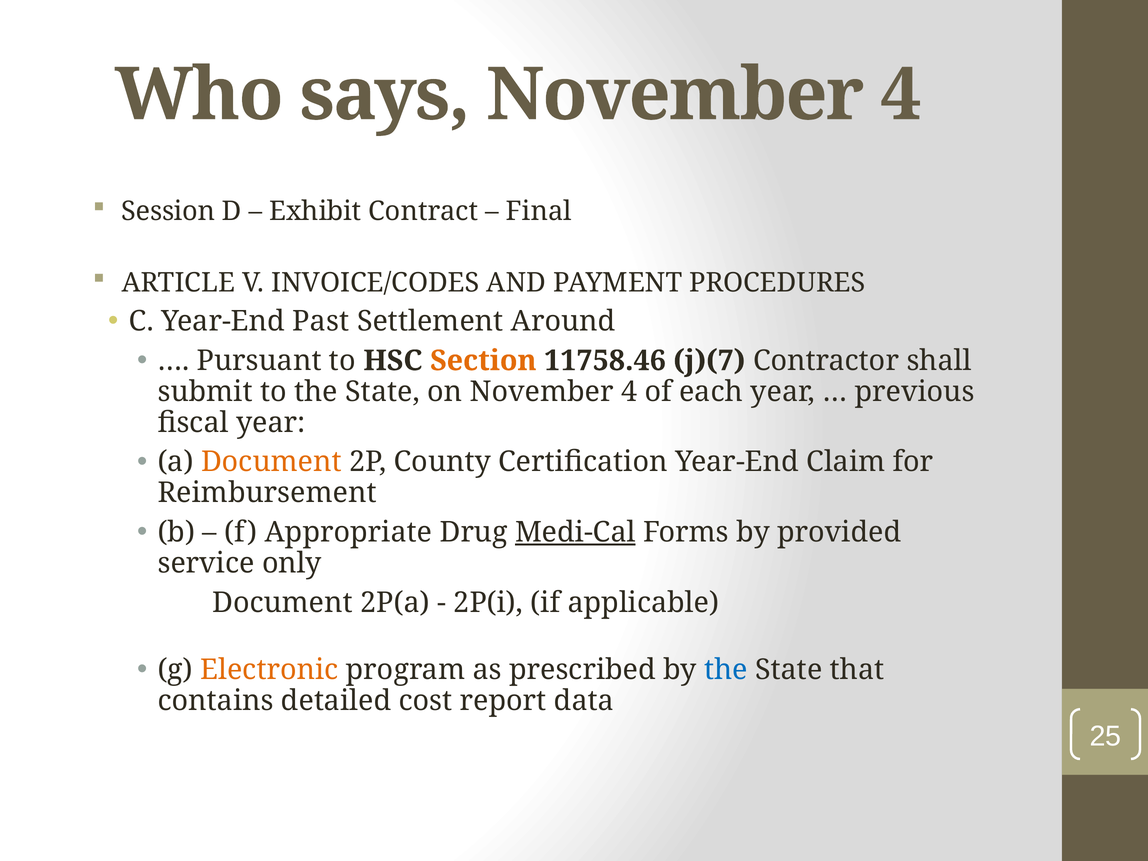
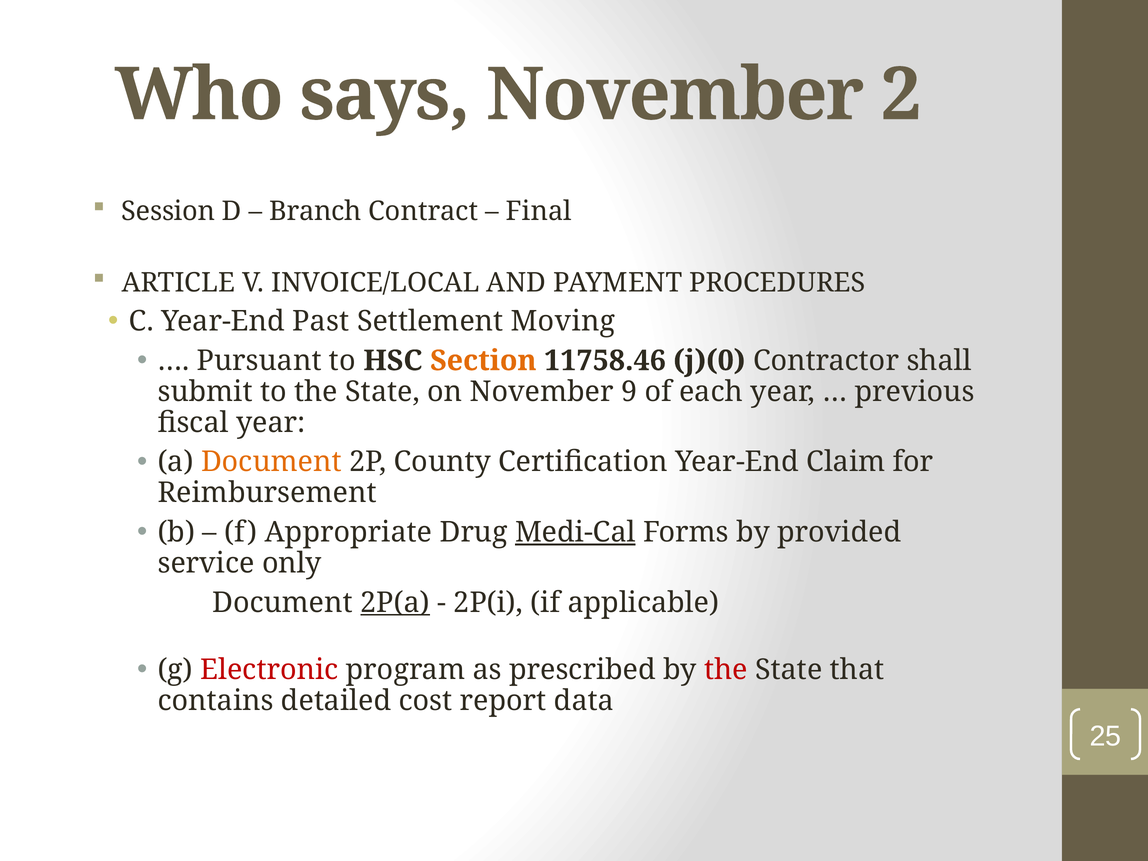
says November 4: 4 -> 2
Exhibit: Exhibit -> Branch
INVOICE/CODES: INVOICE/CODES -> INVOICE/LOCAL
Around: Around -> Moving
j)(7: j)(7 -> j)(0
on November 4: 4 -> 9
2P(a underline: none -> present
Electronic colour: orange -> red
the at (726, 670) colour: blue -> red
